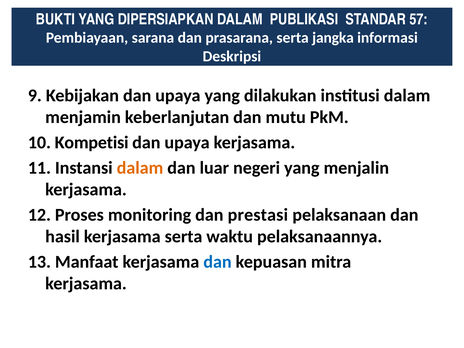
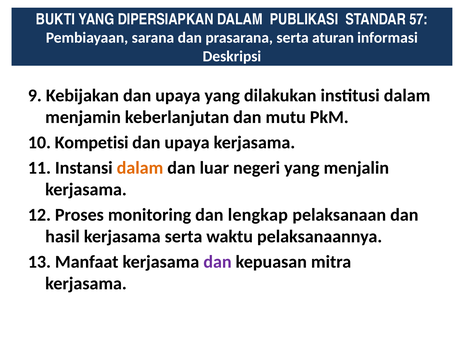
jangka: jangka -> aturan
prestasi: prestasi -> lengkap
dan at (218, 262) colour: blue -> purple
